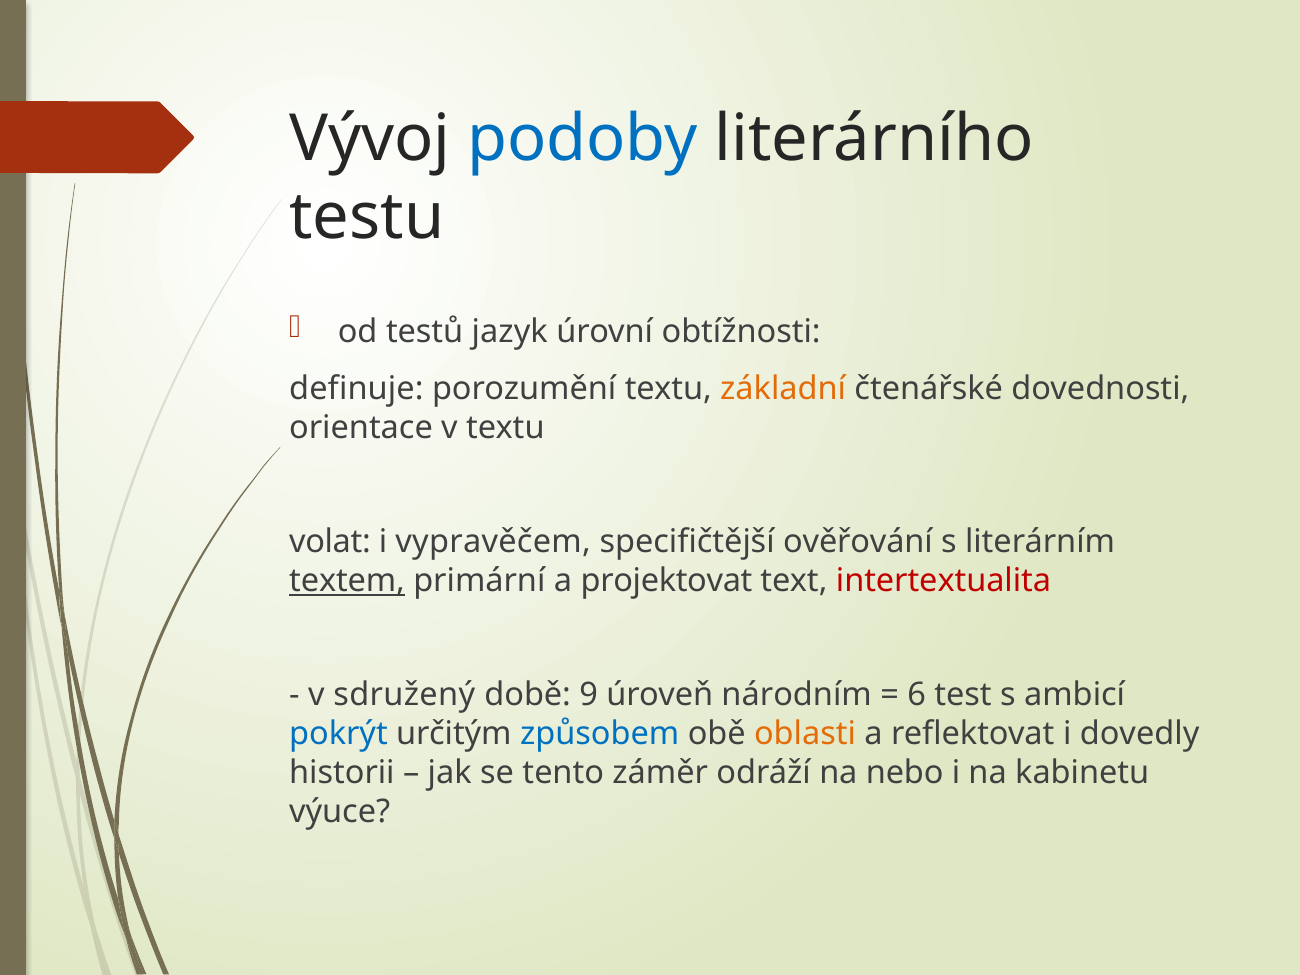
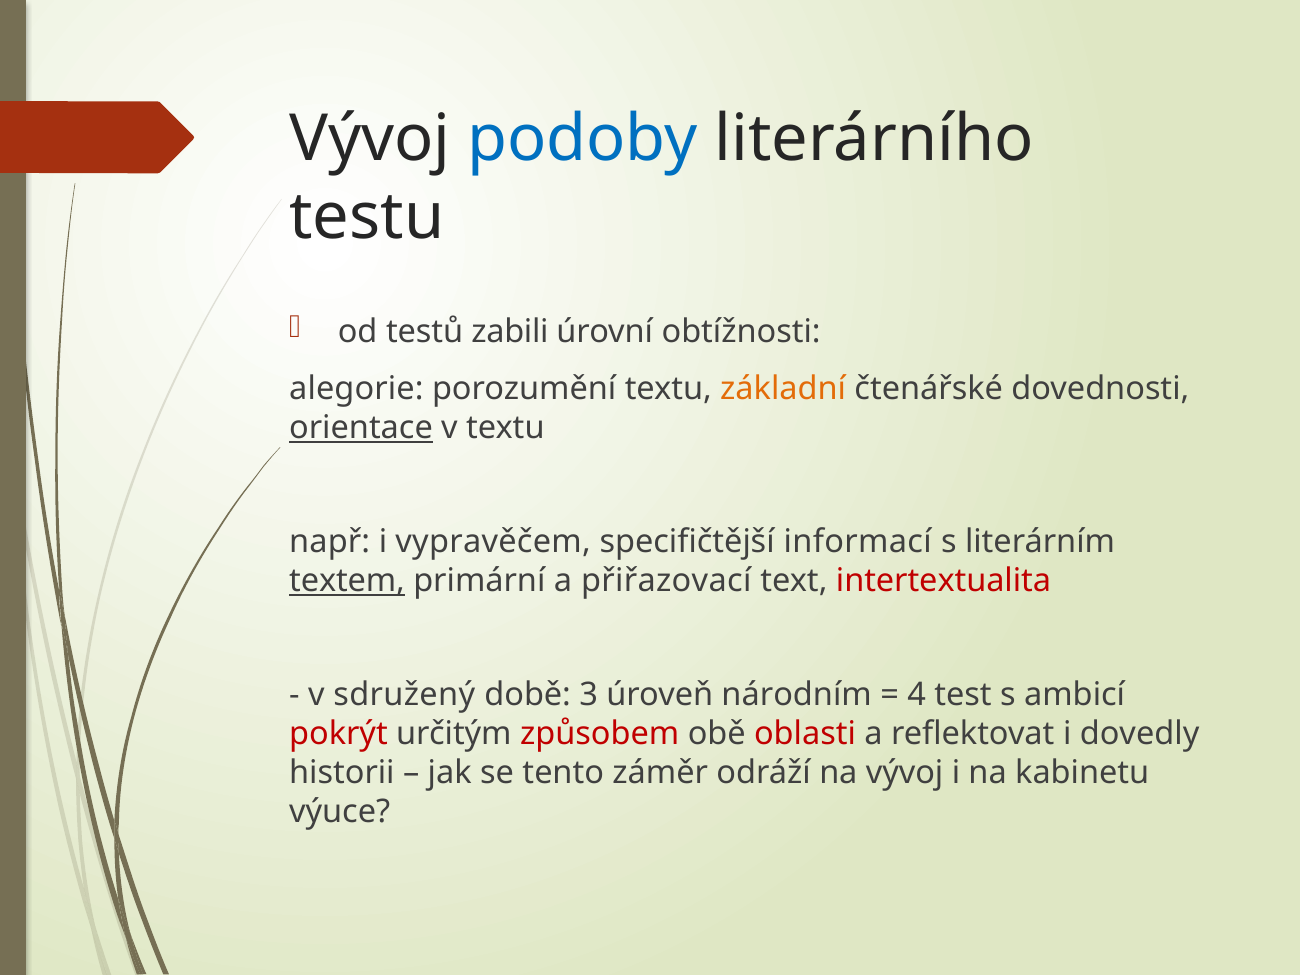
jazyk: jazyk -> zabili
definuje: definuje -> alegorie
orientace underline: none -> present
volat: volat -> např
ověřování: ověřování -> informací
projektovat: projektovat -> přiřazovací
9: 9 -> 3
6: 6 -> 4
pokrýt colour: blue -> red
způsobem colour: blue -> red
oblasti colour: orange -> red
na nebo: nebo -> vývoj
